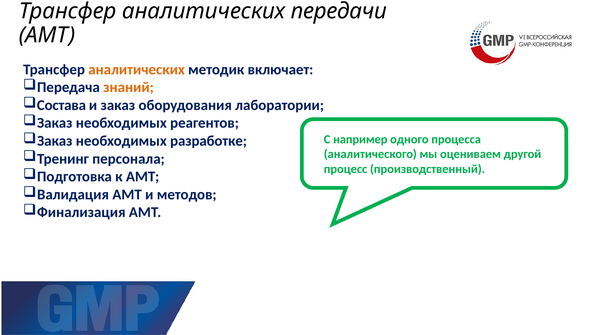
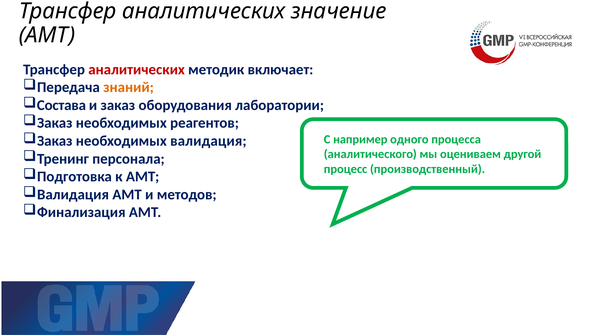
передачи: передачи -> значение
аналитических at (137, 70) colour: orange -> red
необходимых разработке: разработке -> валидация
